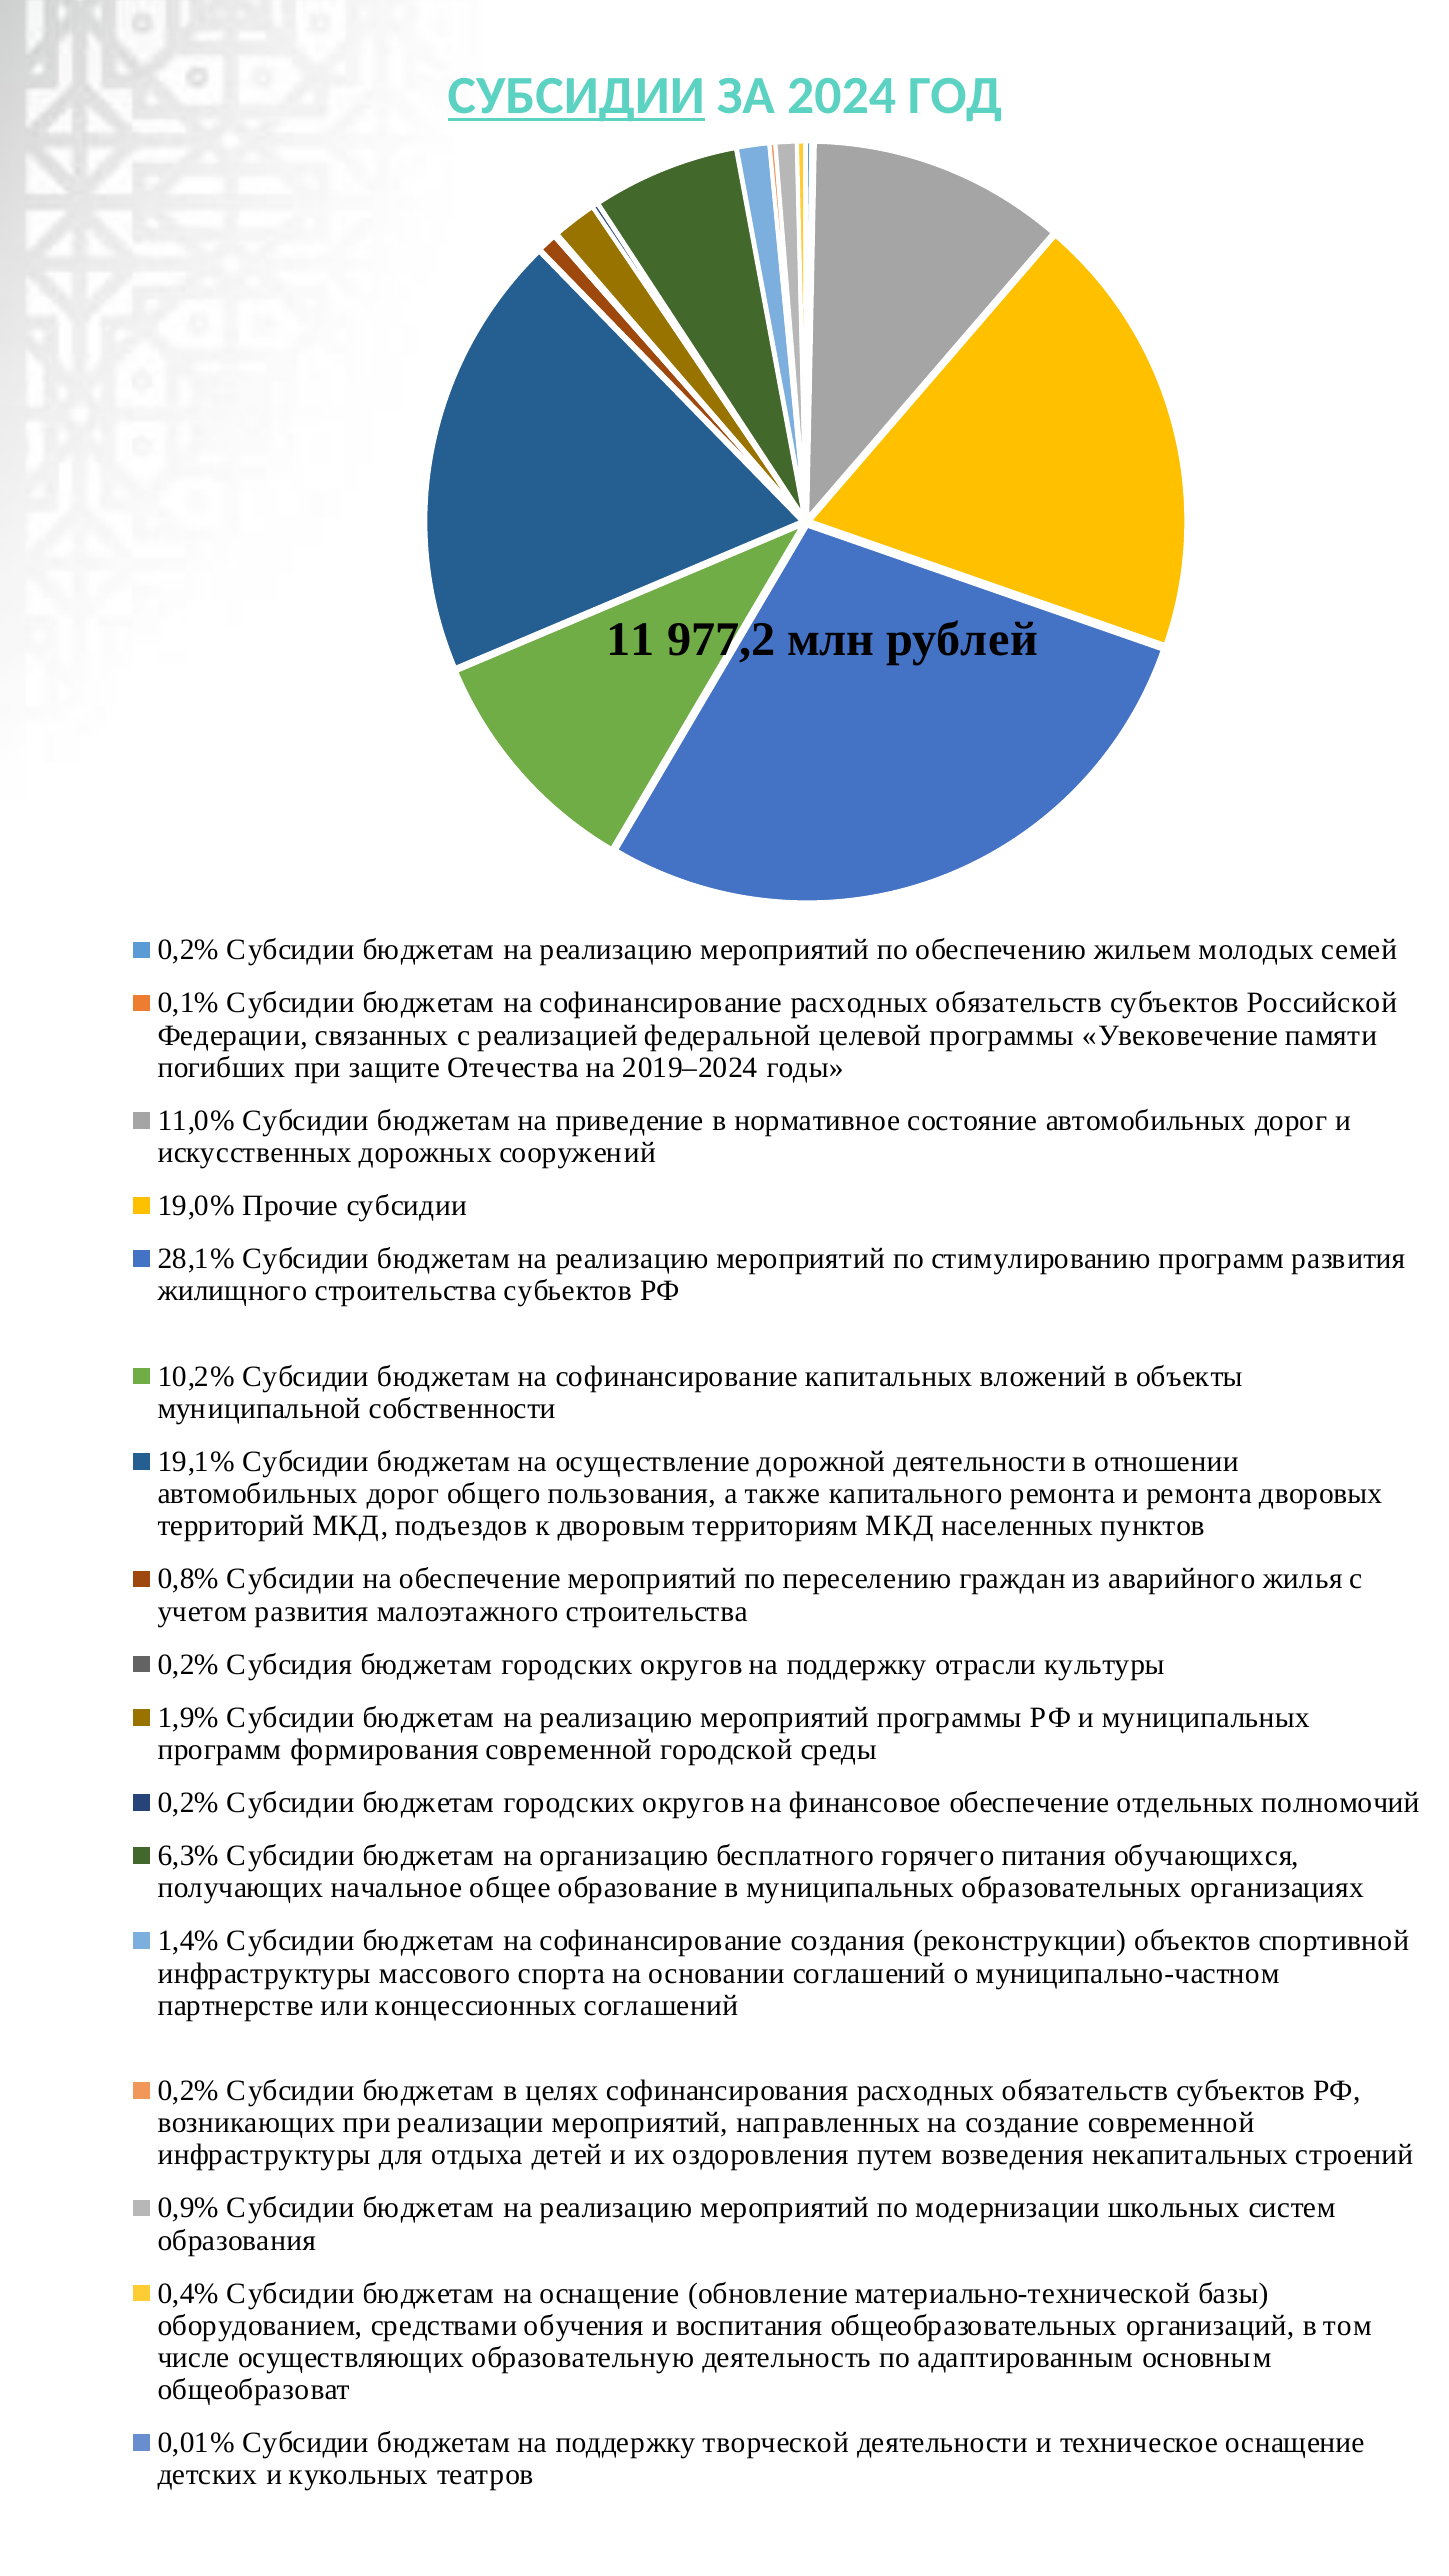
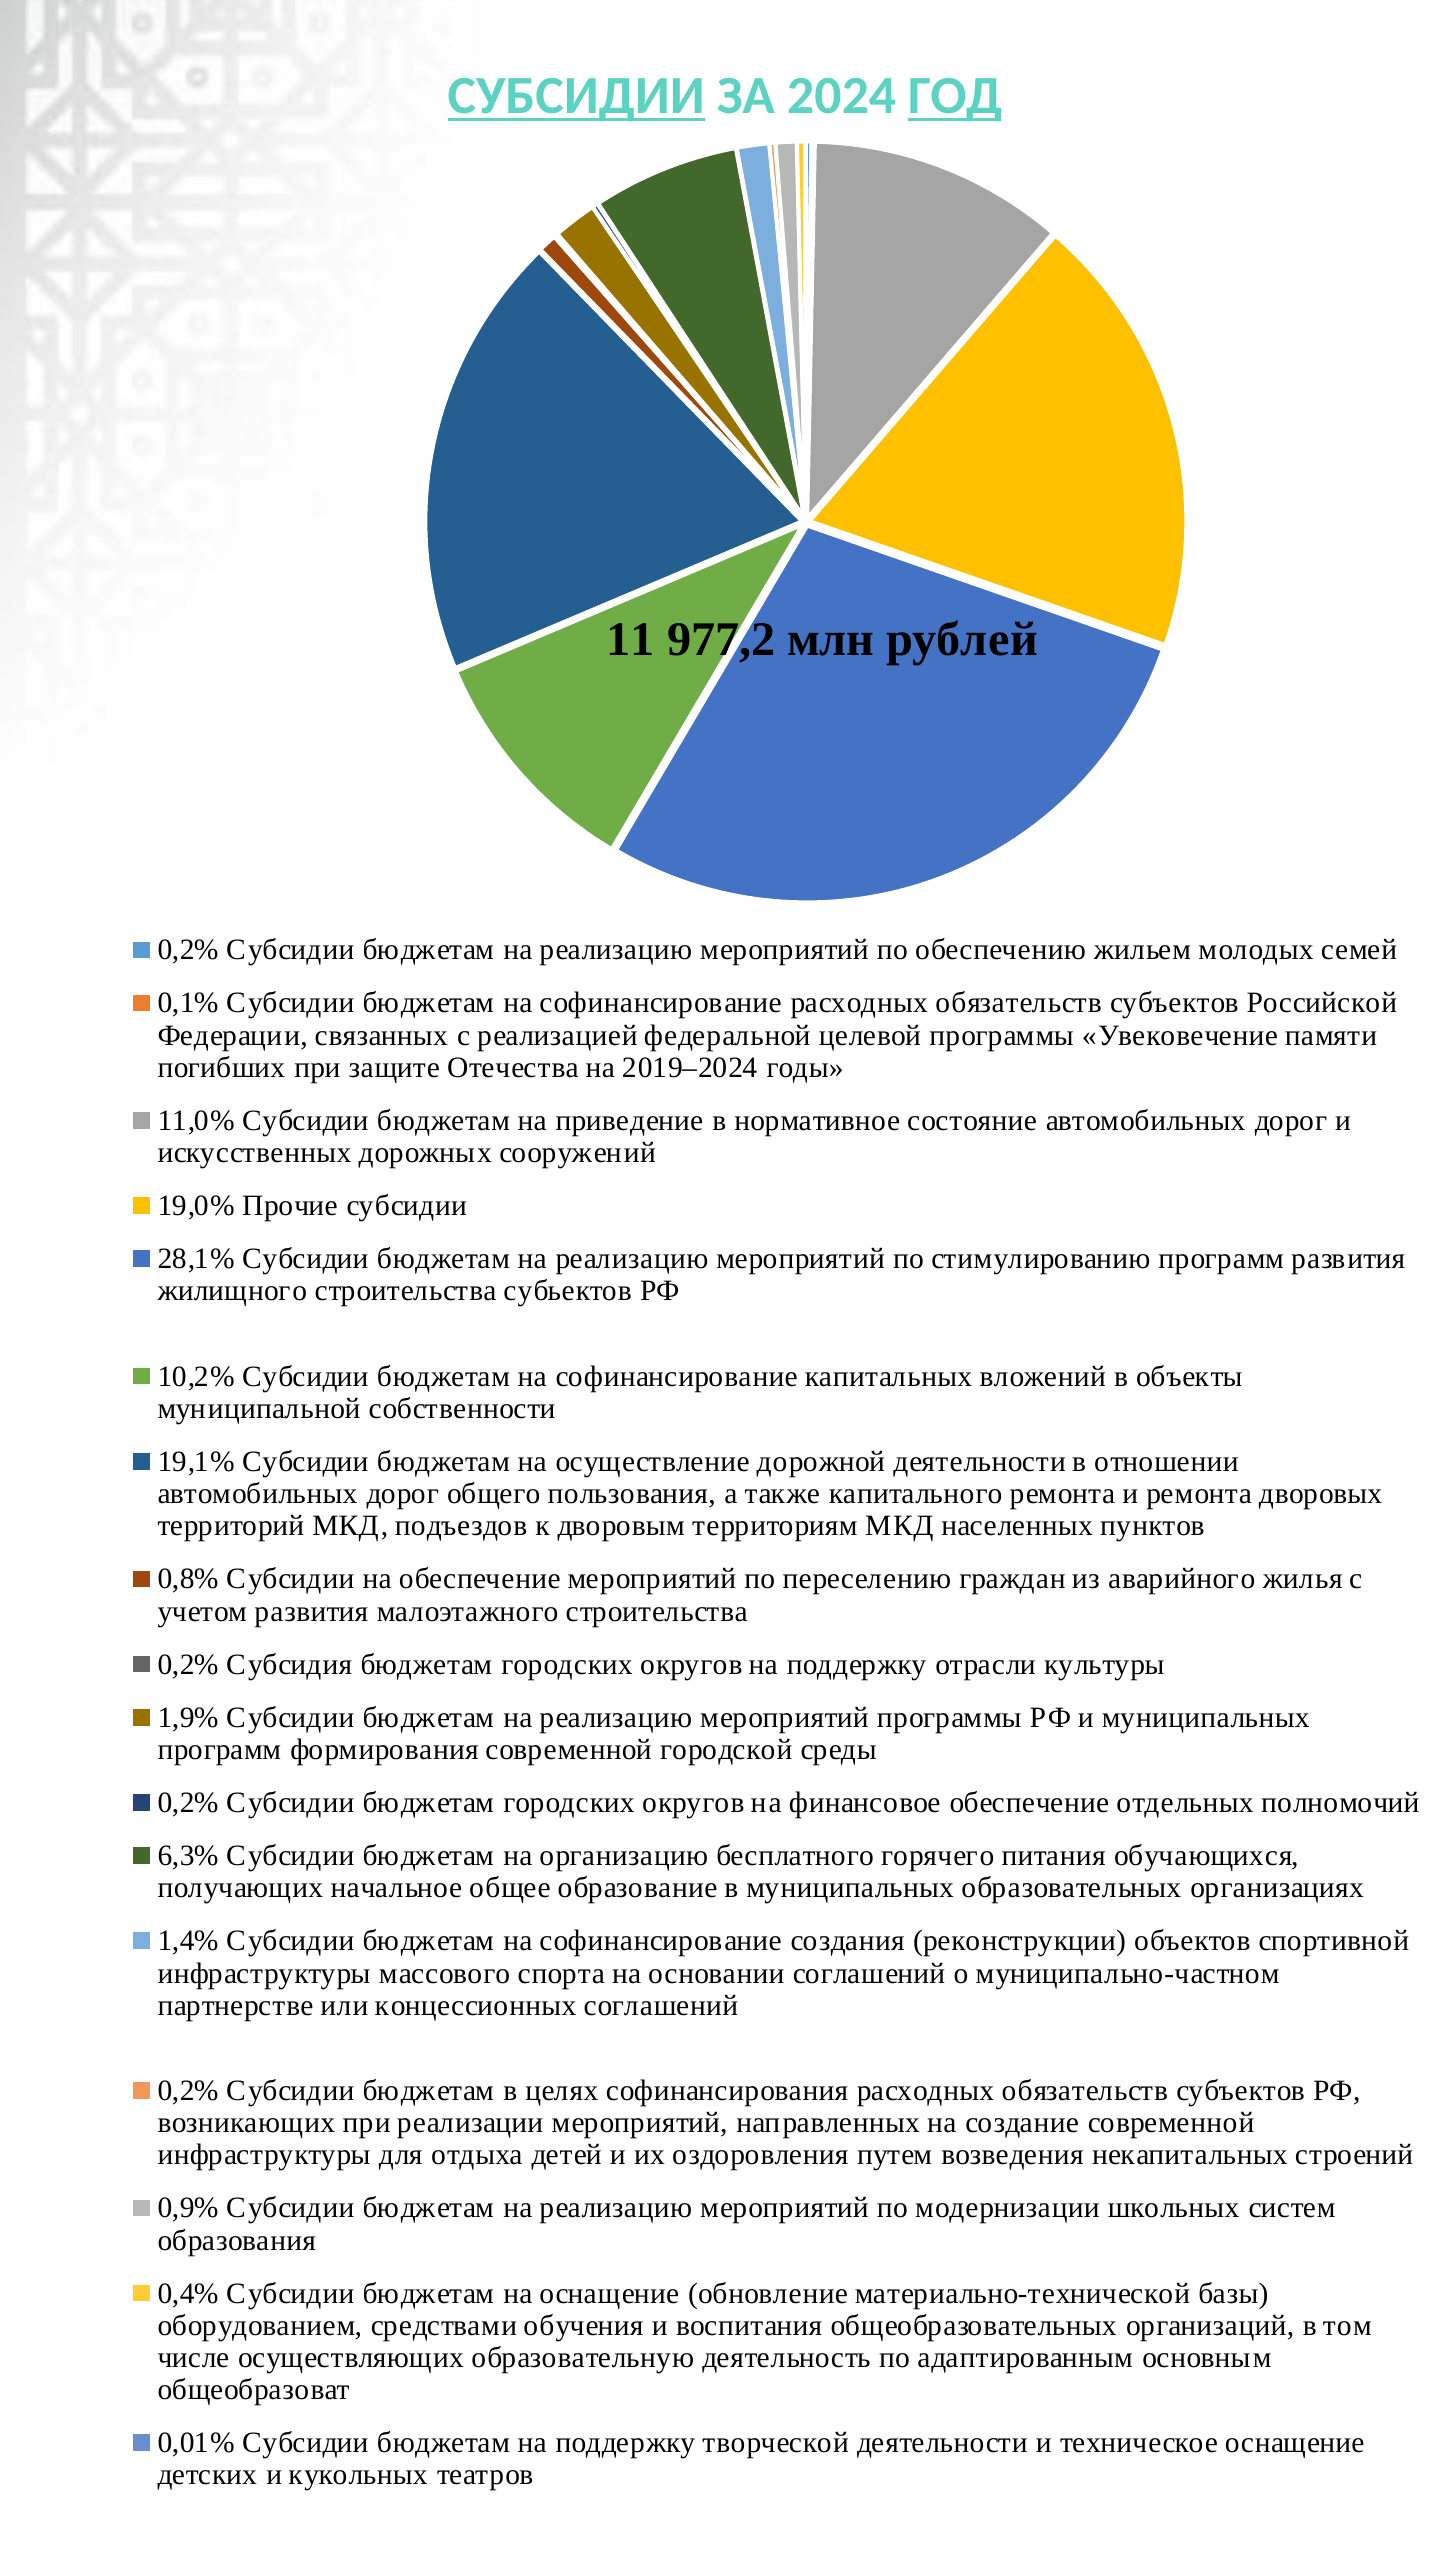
ГОД underline: none -> present
